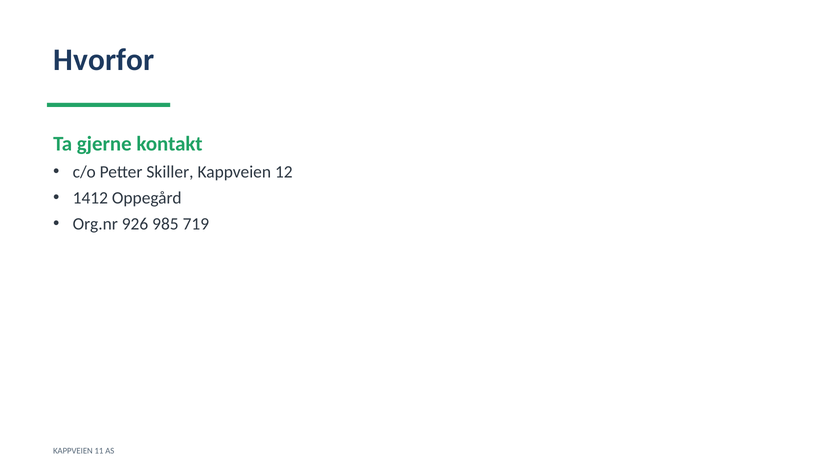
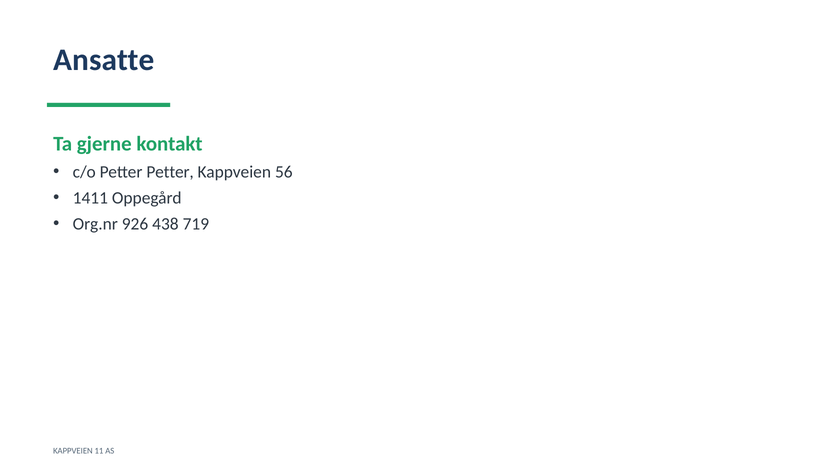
Hvorfor: Hvorfor -> Ansatte
Petter Skiller: Skiller -> Petter
12: 12 -> 56
1412: 1412 -> 1411
985: 985 -> 438
